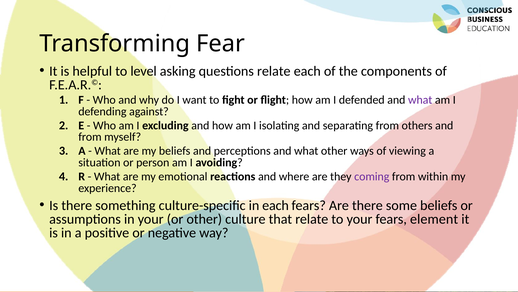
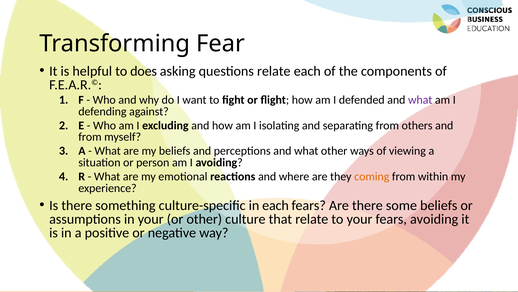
level: level -> does
coming colour: purple -> orange
fears element: element -> avoiding
